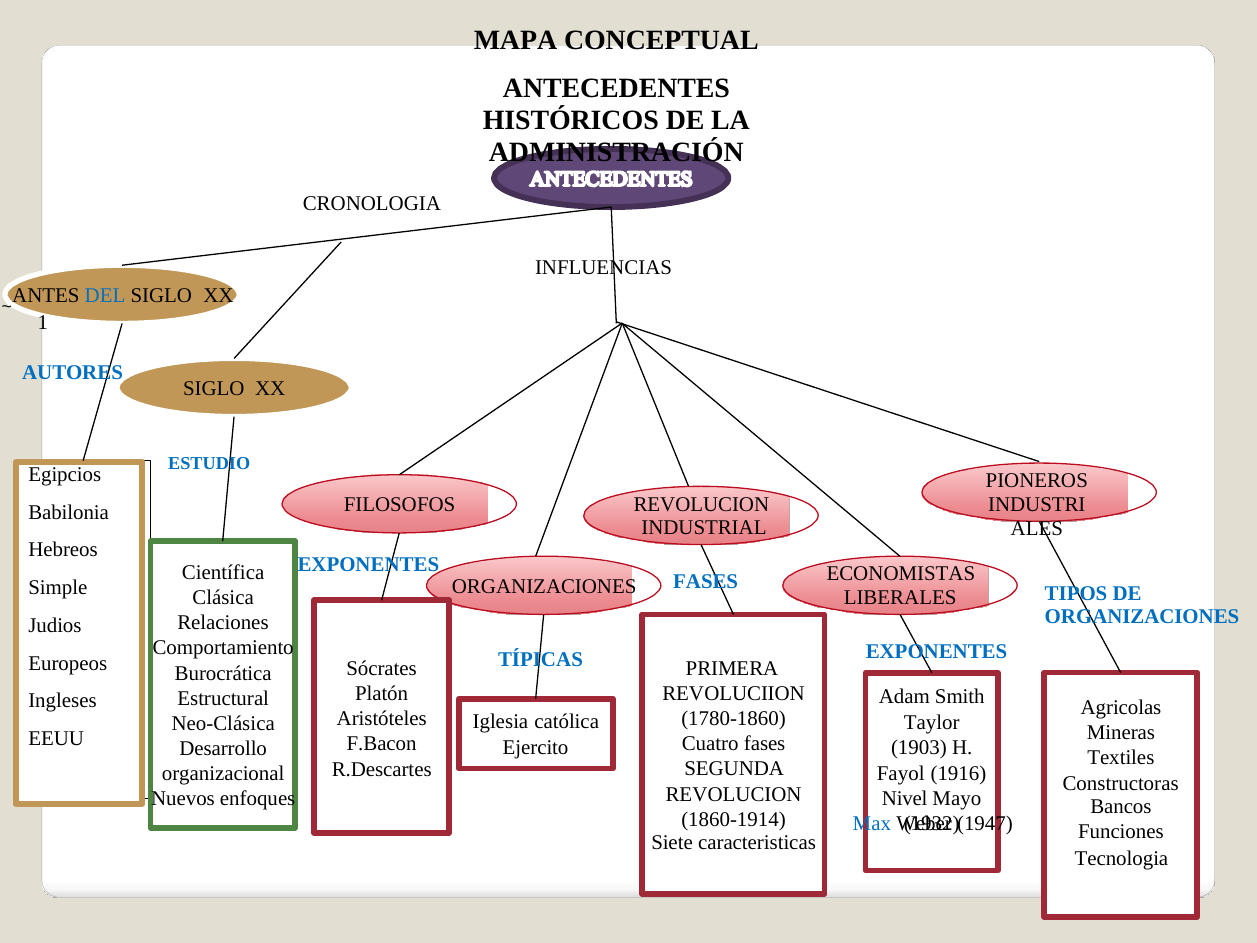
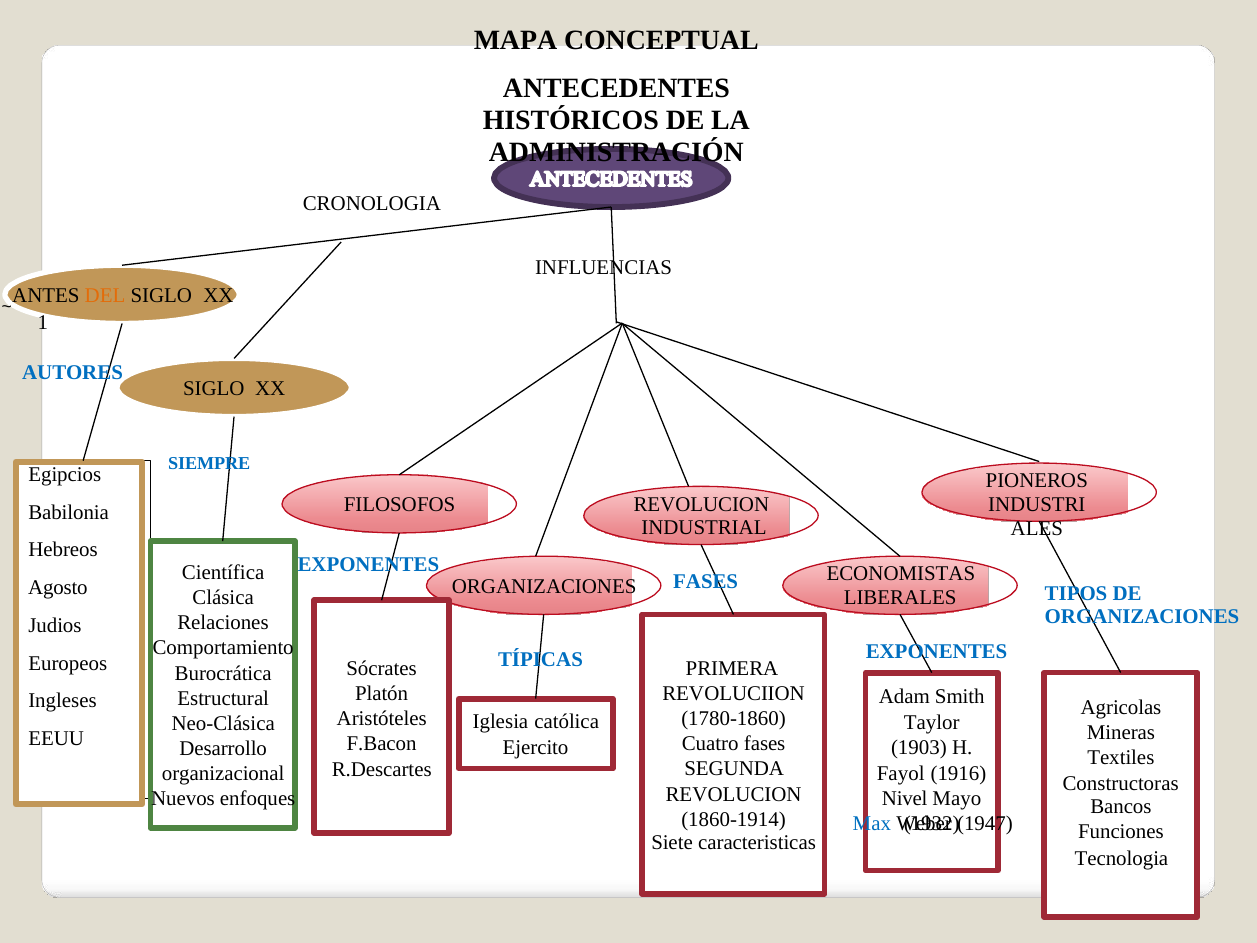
DEL colour: blue -> orange
ESTUDIO: ESTUDIO -> SIEMPRE
Simple: Simple -> Agosto
